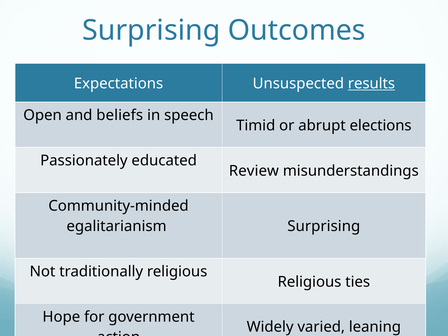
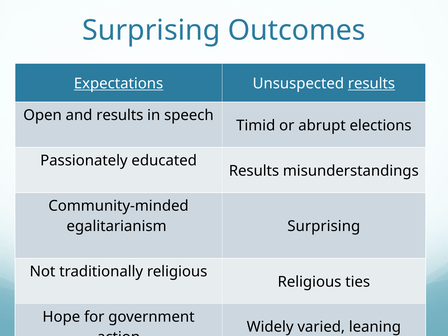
Expectations underline: none -> present
and beliefs: beliefs -> results
Review at (254, 171): Review -> Results
